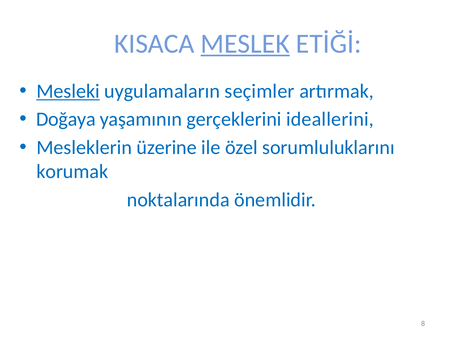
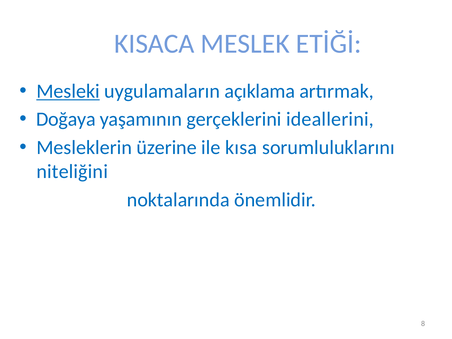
MESLEK underline: present -> none
seçimler: seçimler -> açıklama
özel: özel -> kısa
korumak: korumak -> niteliğini
